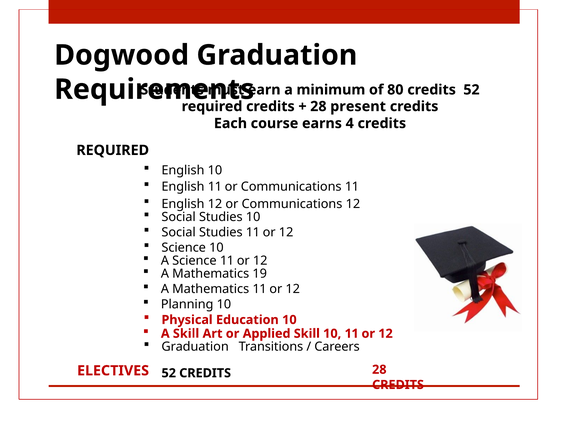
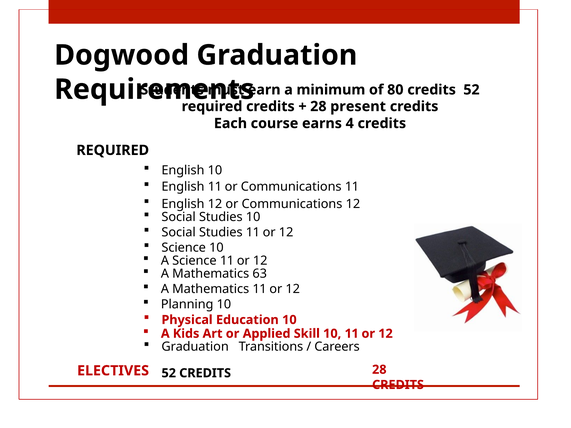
19: 19 -> 63
A Skill: Skill -> Kids
